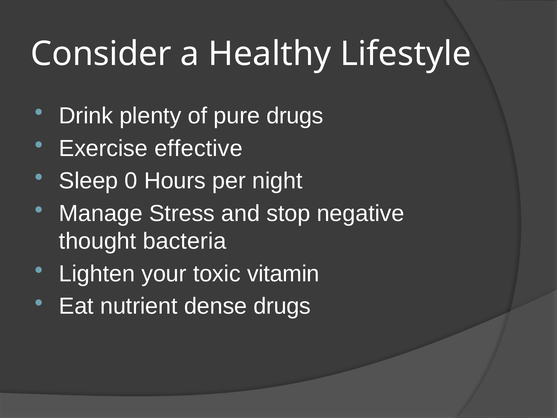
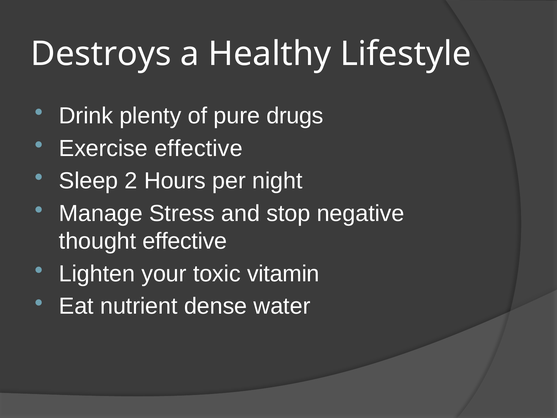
Consider: Consider -> Destroys
0: 0 -> 2
thought bacteria: bacteria -> effective
dense drugs: drugs -> water
